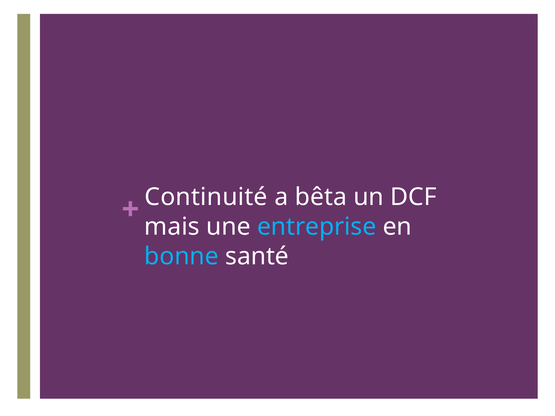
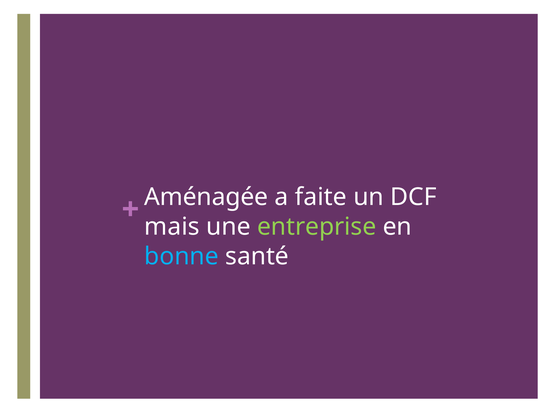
Continuité: Continuité -> Aménagée
bêta: bêta -> faite
entreprise colour: light blue -> light green
